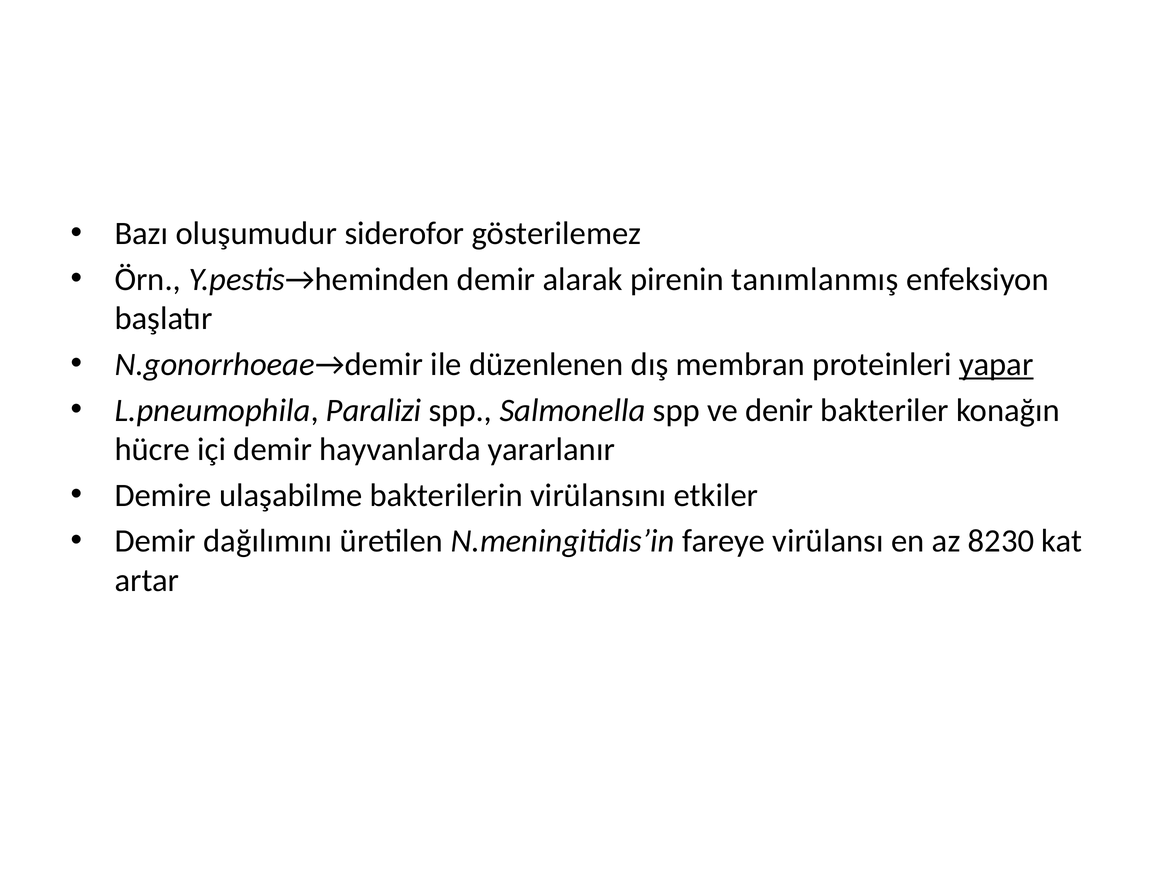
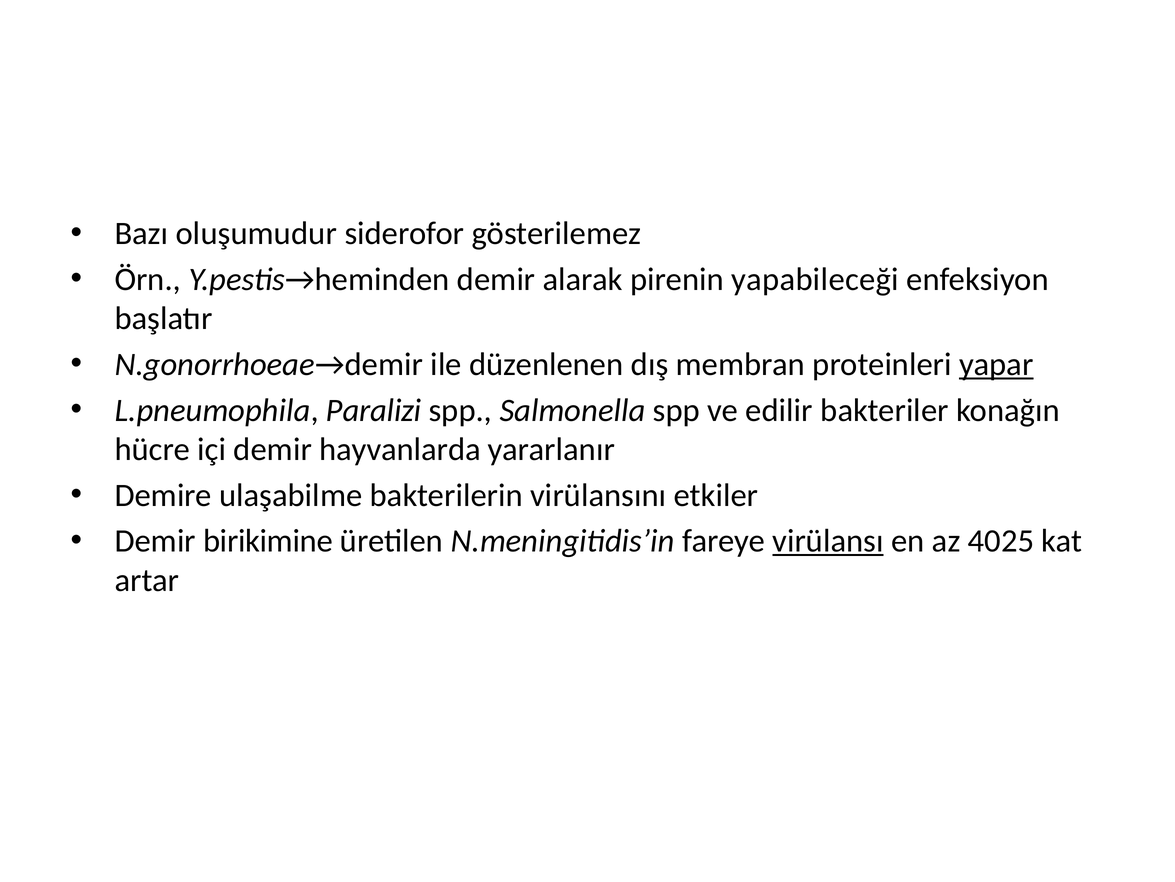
tanımlanmış: tanımlanmış -> yapabileceği
denir: denir -> edilir
dağılımını: dağılımını -> birikimine
virülansı underline: none -> present
8230: 8230 -> 4025
